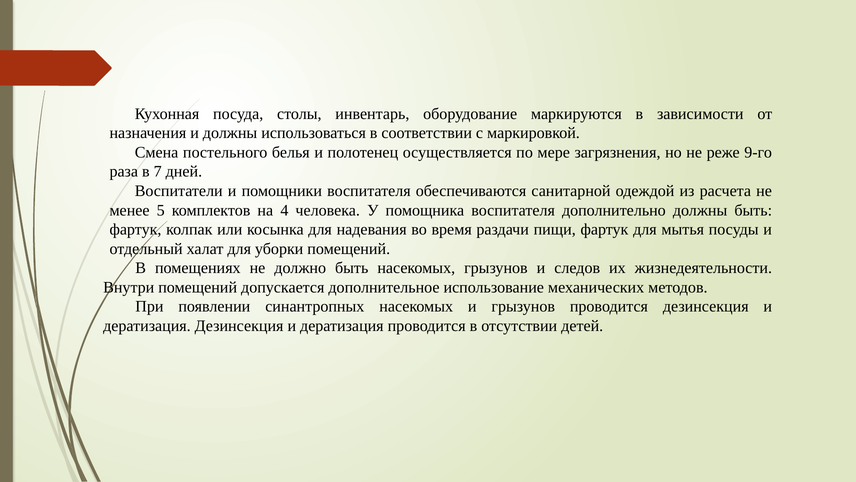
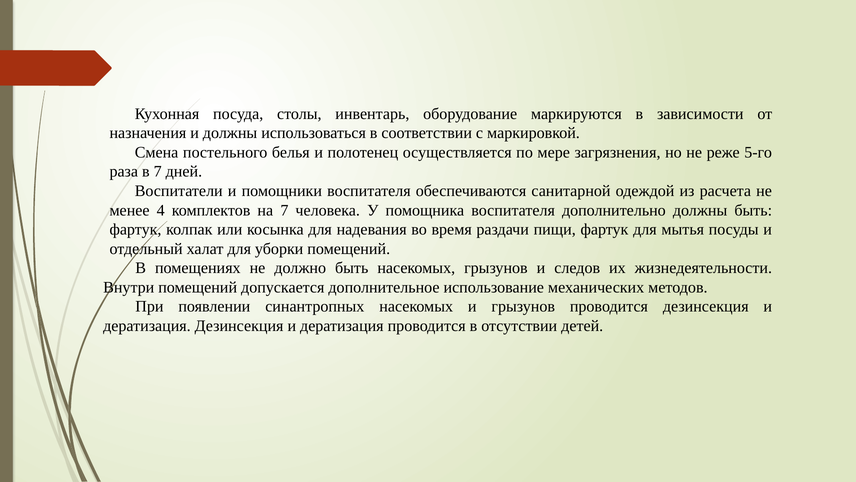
9-го: 9-го -> 5-го
5: 5 -> 4
на 4: 4 -> 7
